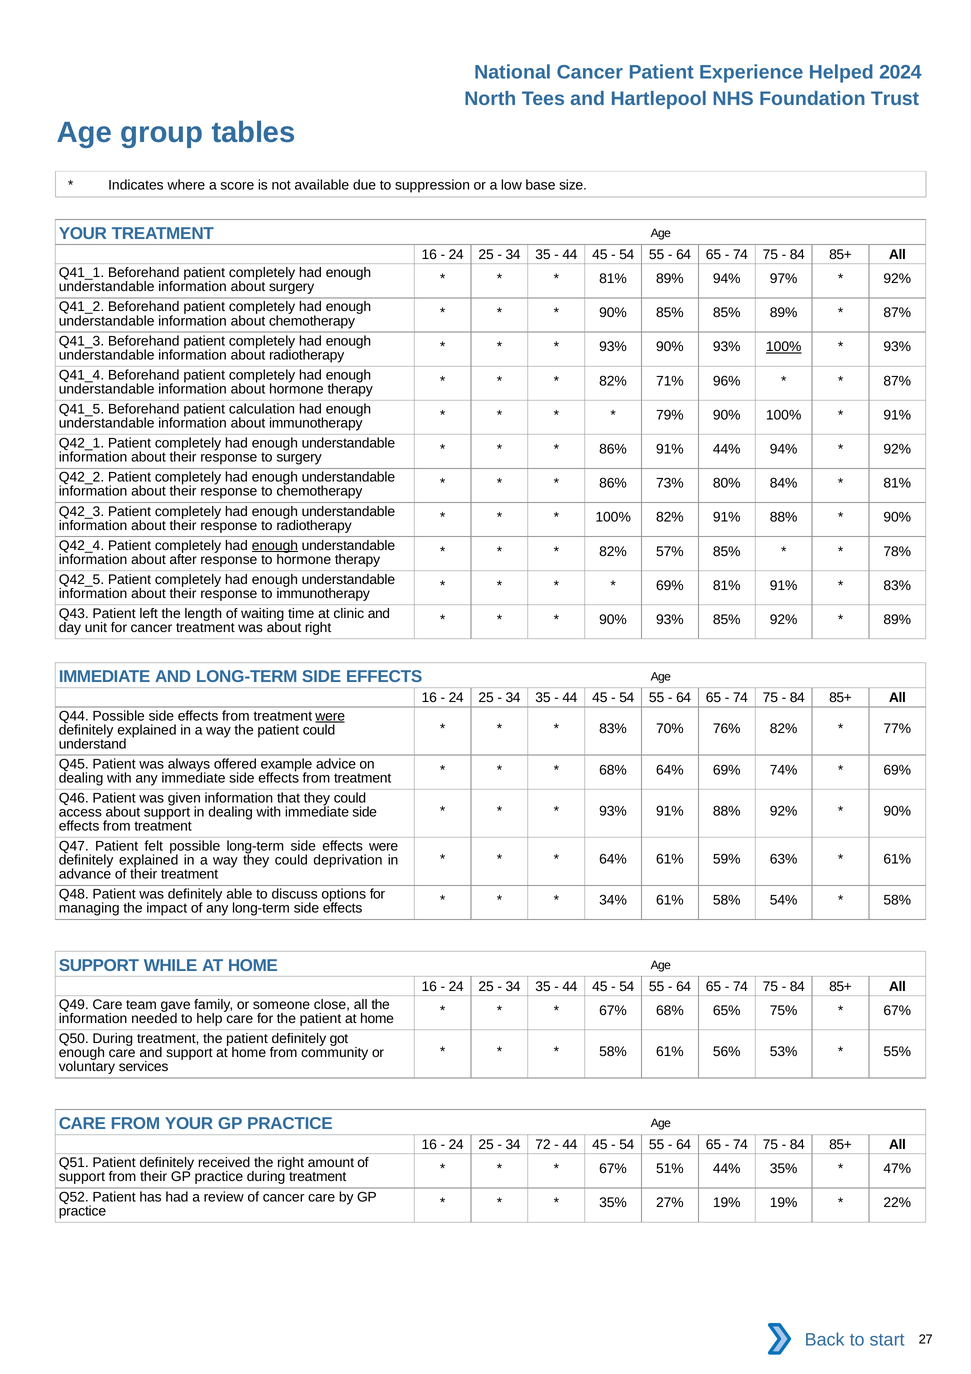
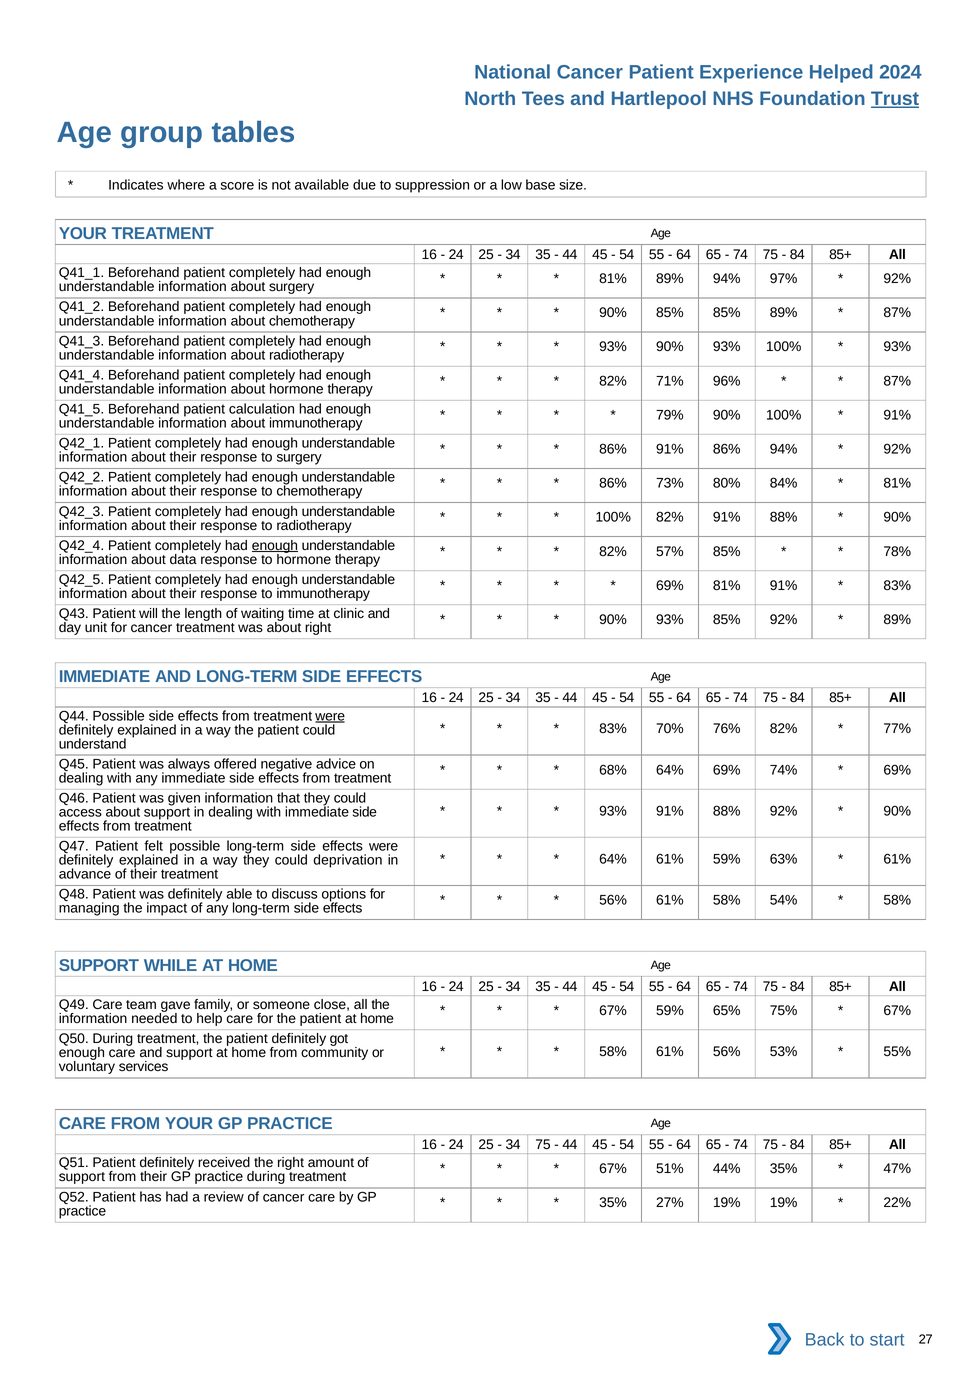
Trust underline: none -> present
100% at (784, 347) underline: present -> none
91% 44%: 44% -> 86%
after: after -> data
left: left -> will
example: example -> negative
34% at (613, 900): 34% -> 56%
67% 68%: 68% -> 59%
34 72: 72 -> 75
